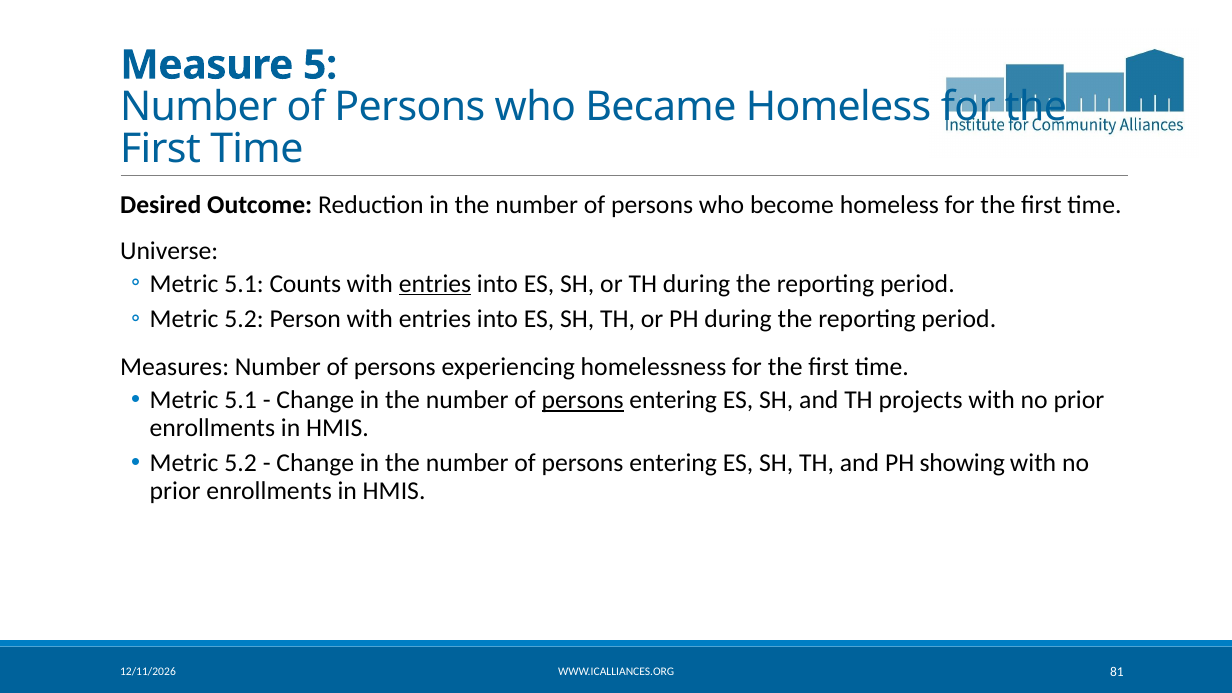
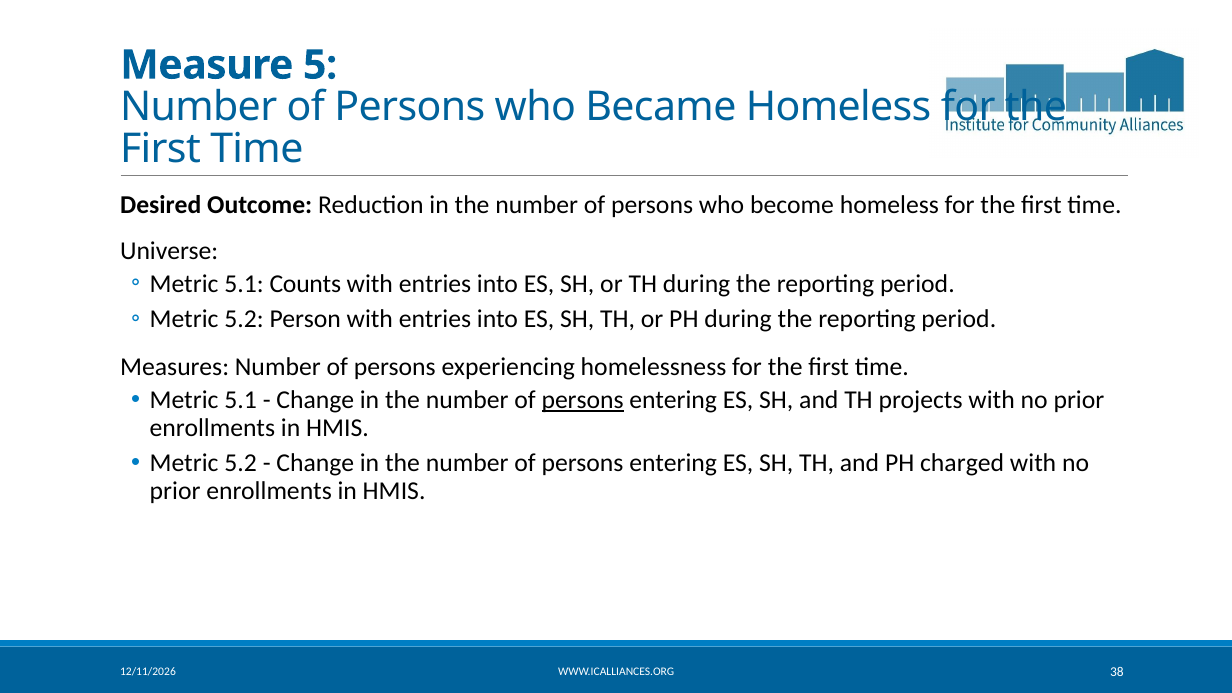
entries at (435, 284) underline: present -> none
showing: showing -> charged
81: 81 -> 38
